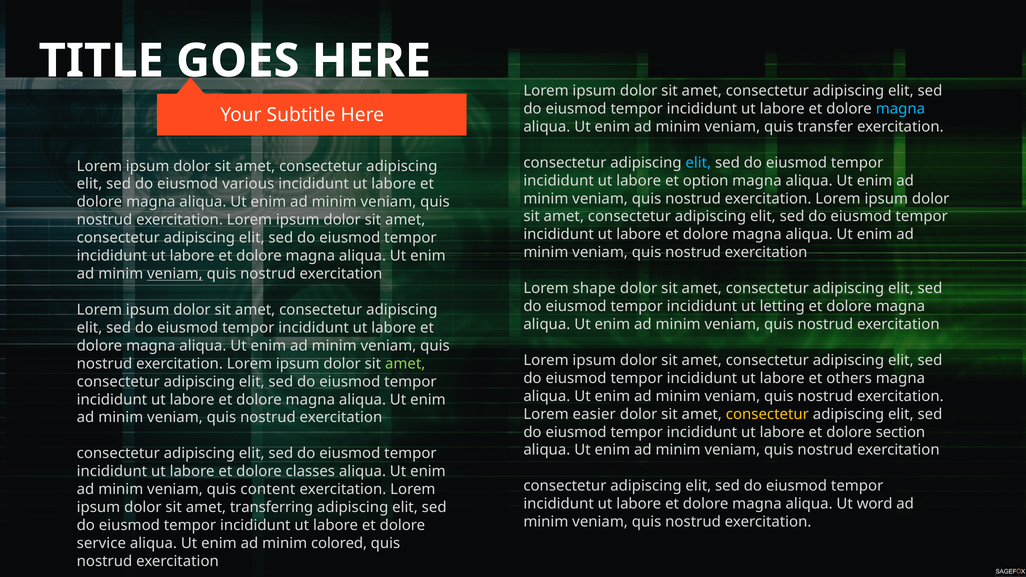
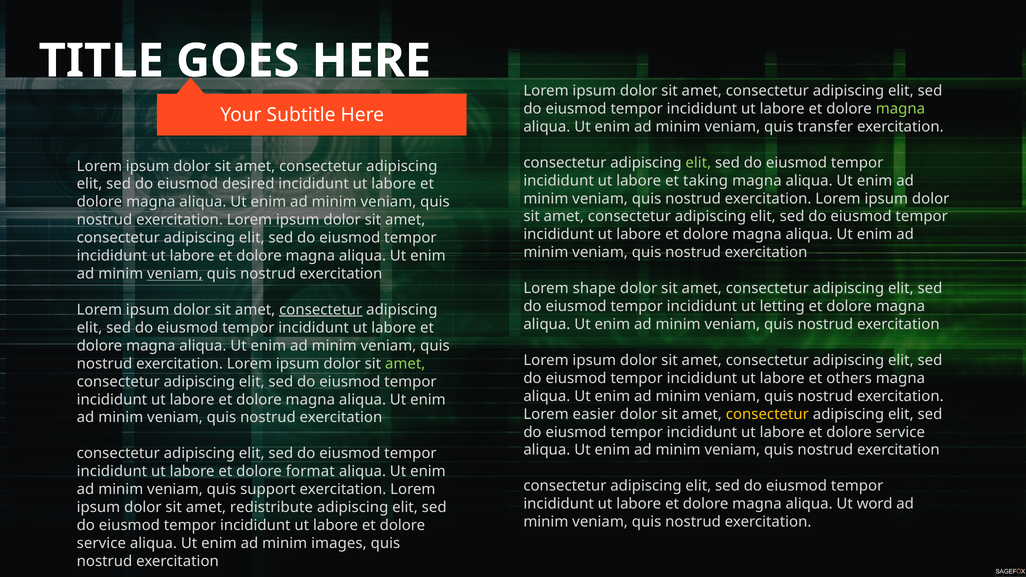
magna at (900, 109) colour: light blue -> light green
elit at (698, 163) colour: light blue -> light green
option: option -> taking
various: various -> desired
consectetur at (321, 310) underline: none -> present
section at (900, 432): section -> service
classes: classes -> format
content: content -> support
transferring: transferring -> redistribute
colored: colored -> images
